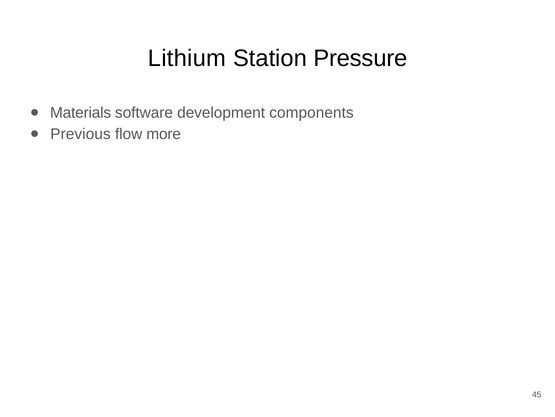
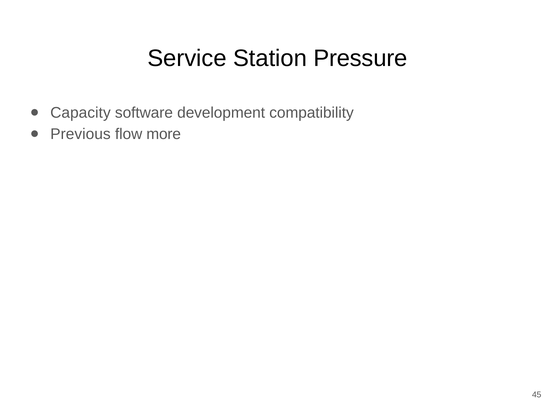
Lithium: Lithium -> Service
Materials: Materials -> Capacity
components: components -> compatibility
